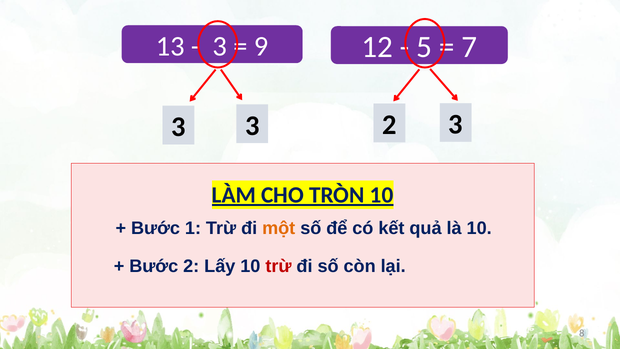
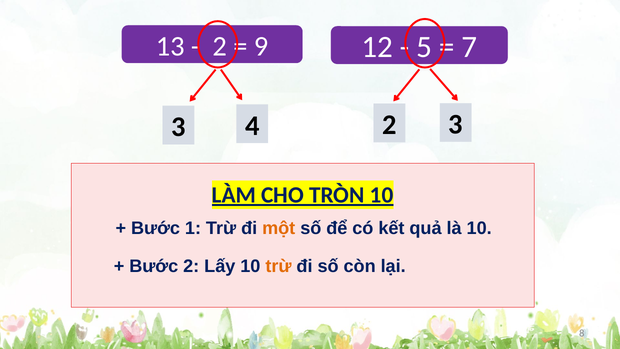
3 at (220, 46): 3 -> 2
3 3: 3 -> 4
trừ at (279, 266) colour: red -> orange
